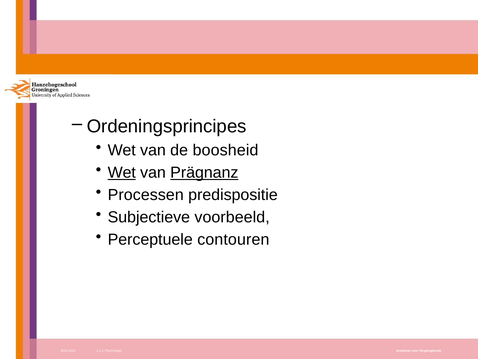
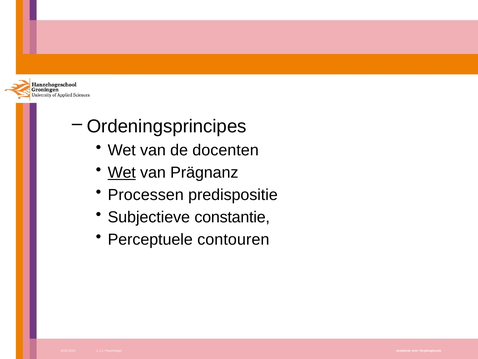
boosheid: boosheid -> docenten
Prägnanz underline: present -> none
voorbeeld: voorbeeld -> constantie
